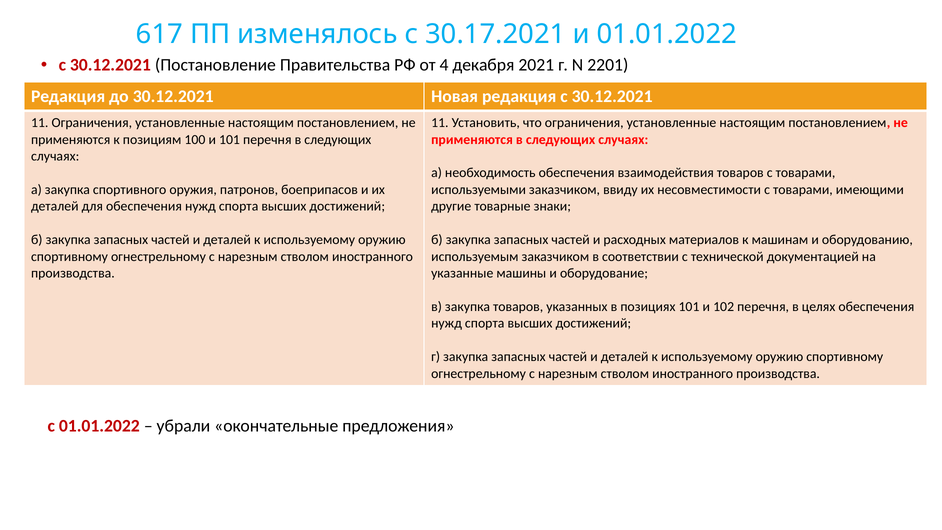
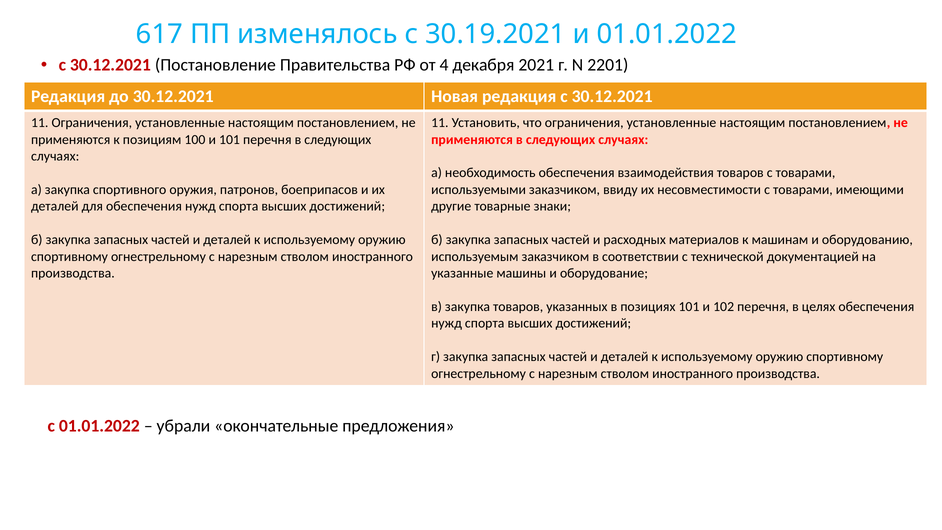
30.17.2021: 30.17.2021 -> 30.19.2021
